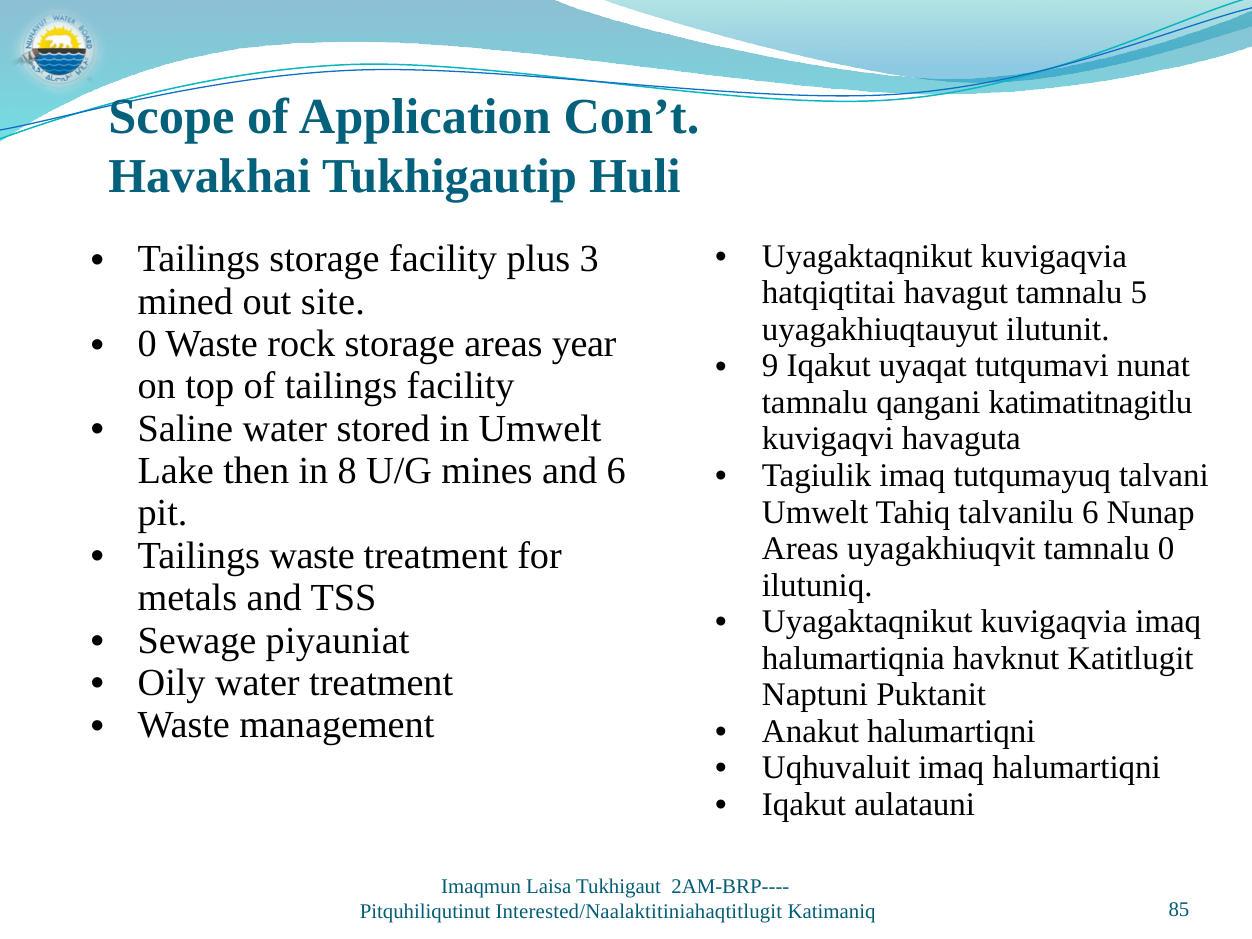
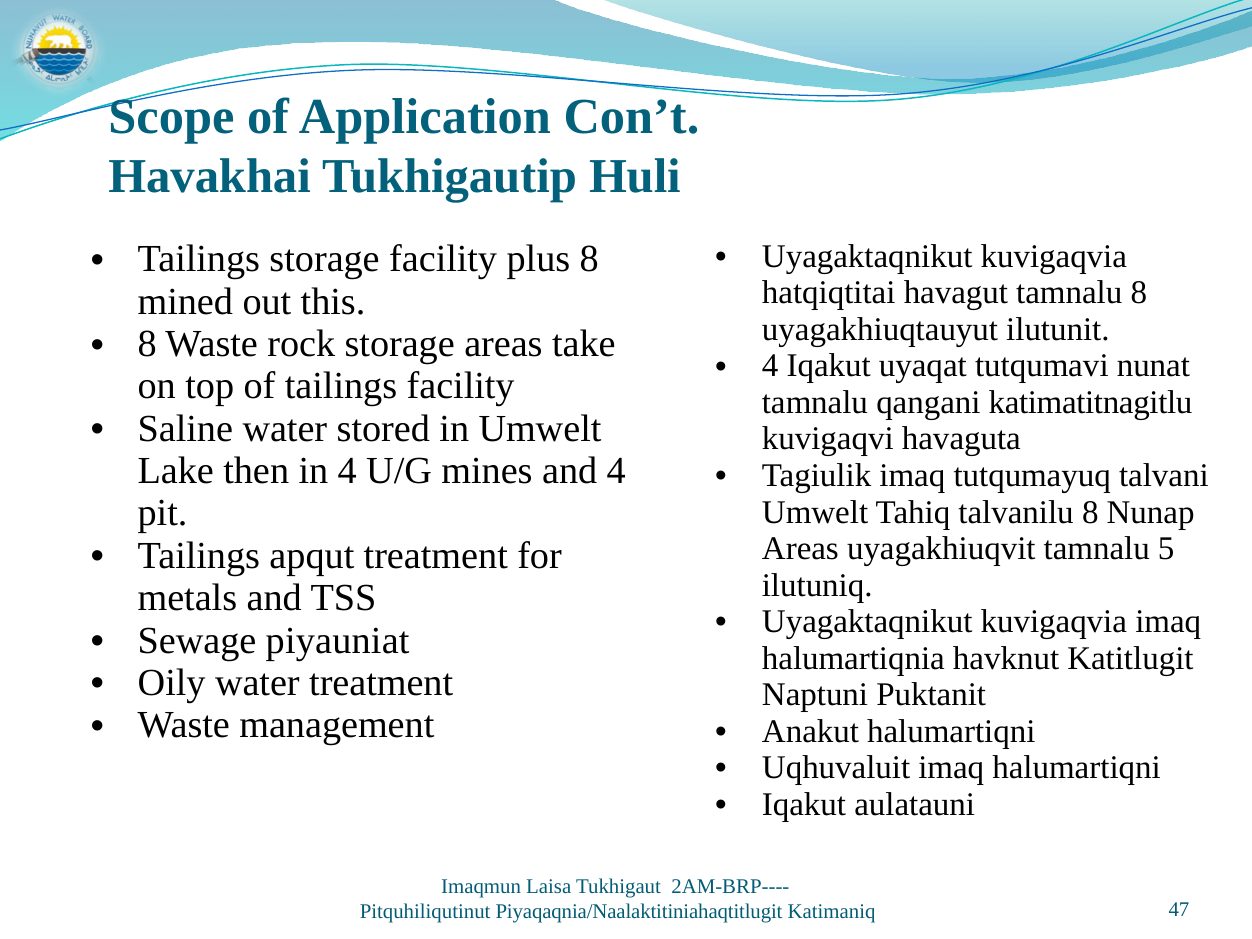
plus 3: 3 -> 8
tamnalu 5: 5 -> 8
site: site -> this
0 at (147, 344): 0 -> 8
year: year -> take
9 at (770, 366): 9 -> 4
in 8: 8 -> 4
and 6: 6 -> 4
talvanilu 6: 6 -> 8
tamnalu 0: 0 -> 5
Tailings waste: waste -> apqut
Interested/Naalaktitiniahaqtitlugit: Interested/Naalaktitiniahaqtitlugit -> Piyaqaqnia/Naalaktitiniahaqtitlugit
85: 85 -> 47
